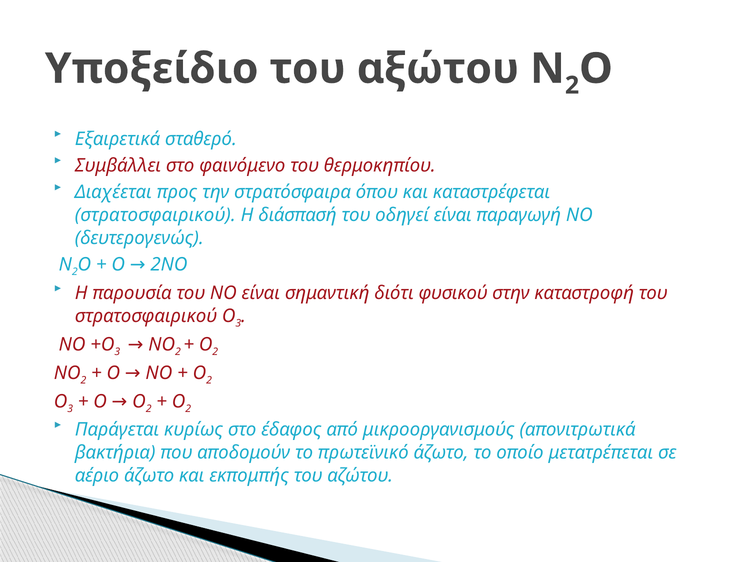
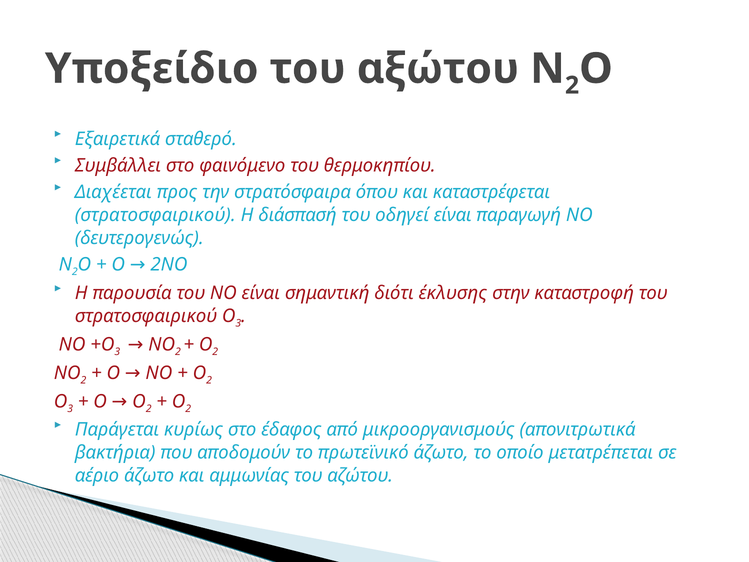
φυσικού: φυσικού -> έκλυσης
εκπομπής: εκπομπής -> αμμωνίας
